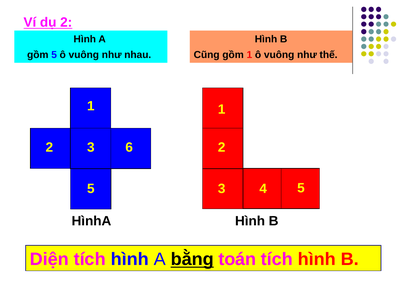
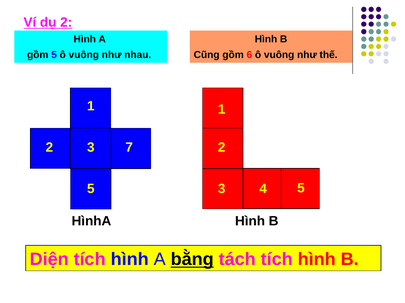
gồm 1: 1 -> 6
6: 6 -> 7
toán: toán -> tách
